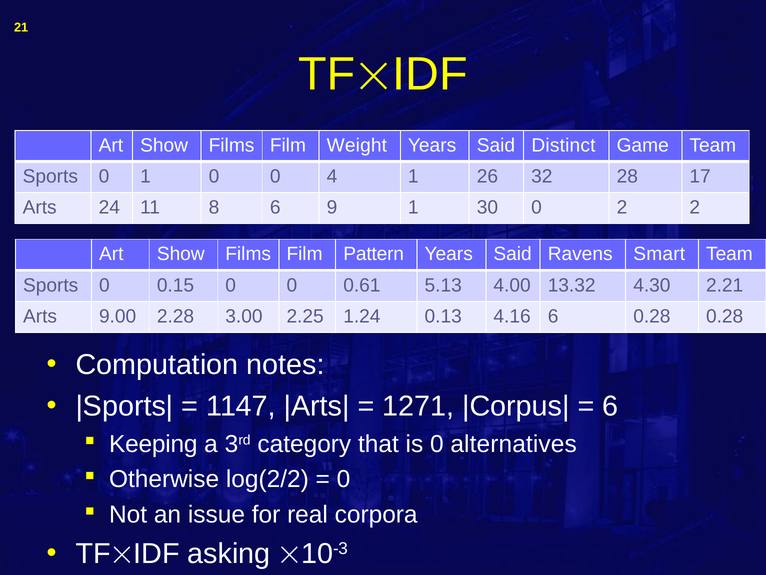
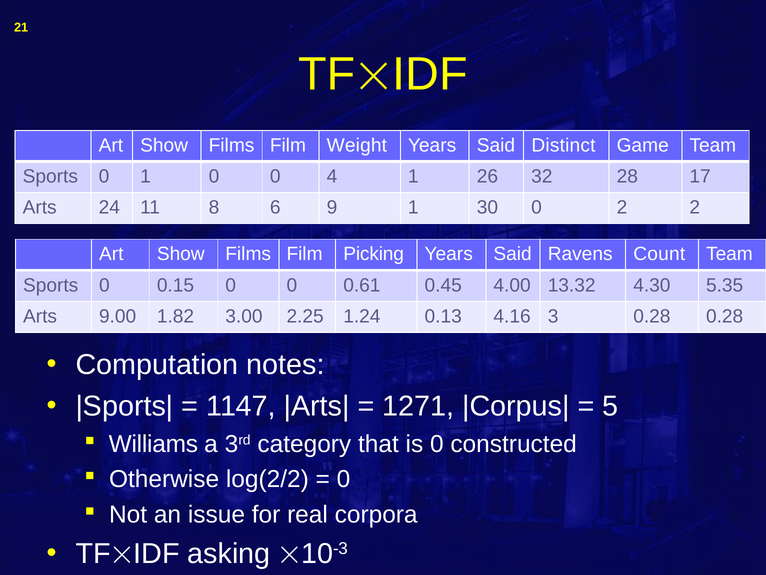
Pattern: Pattern -> Picking
Smart: Smart -> Count
5.13: 5.13 -> 0.45
2.21: 2.21 -> 5.35
2.28: 2.28 -> 1.82
4.16 6: 6 -> 3
6 at (610, 406): 6 -> 5
Keeping: Keeping -> Williams
alternatives: alternatives -> constructed
